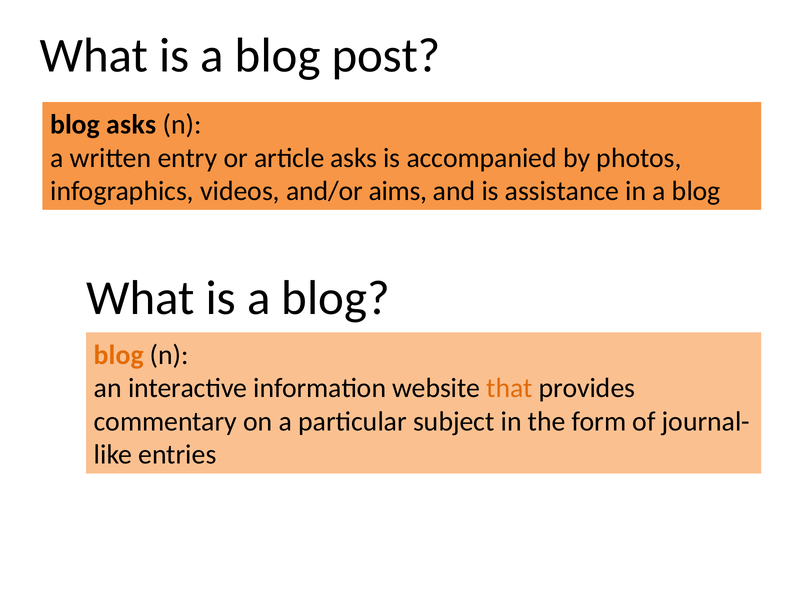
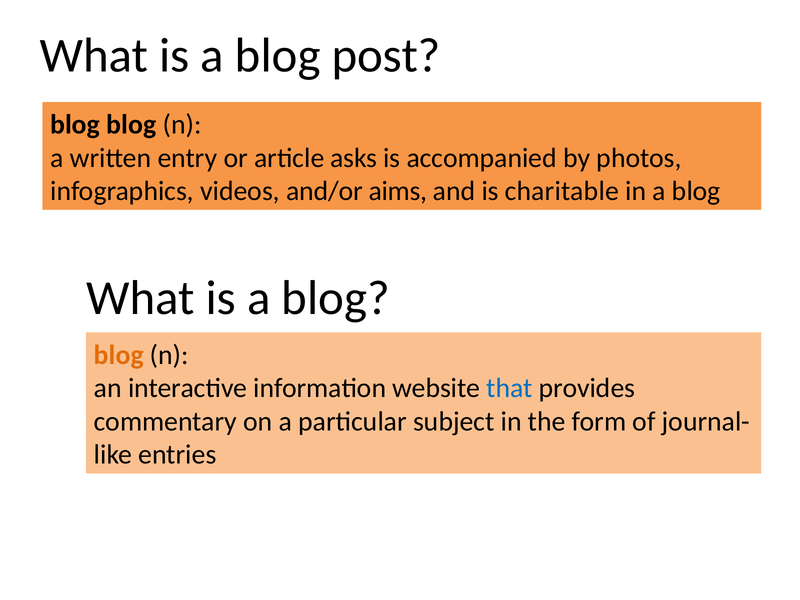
asks at (131, 125): asks -> blog
assistance: assistance -> charitable
that colour: orange -> blue
